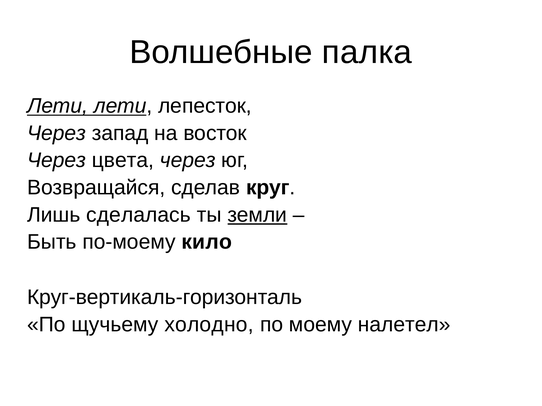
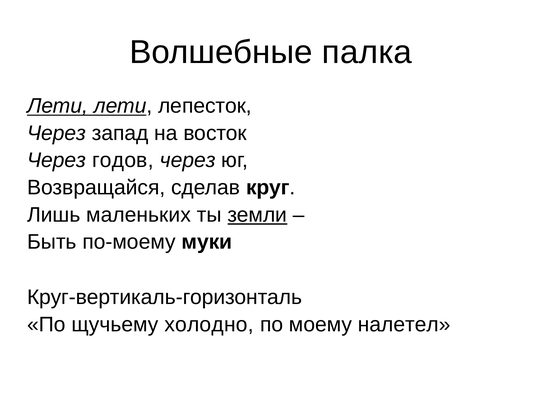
цвета: цвета -> годов
сделалась: сделалась -> маленьких
кило: кило -> муки
